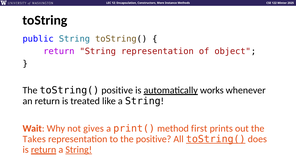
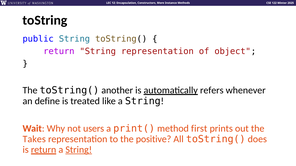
toString( positive: positive -> another
works: works -> refers
an return: return -> define
gives: gives -> users
toString( at (216, 139) underline: present -> none
